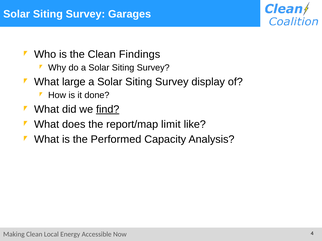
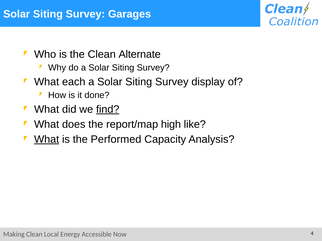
Findings: Findings -> Alternate
large: large -> each
limit: limit -> high
What at (47, 140) underline: none -> present
